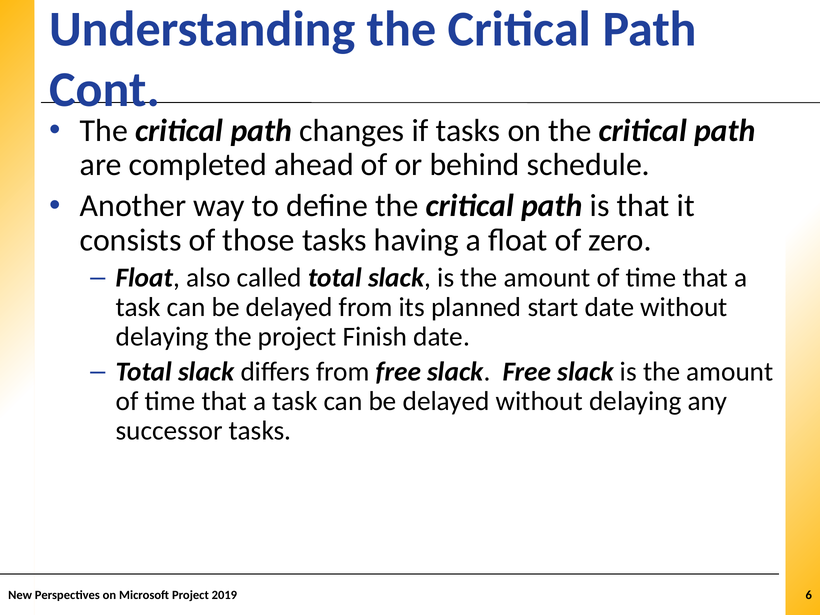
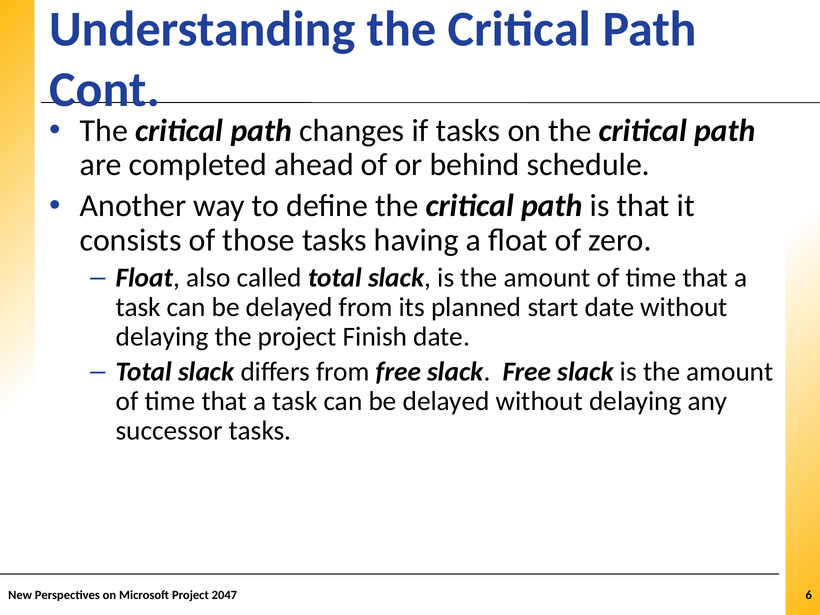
2019: 2019 -> 2047
